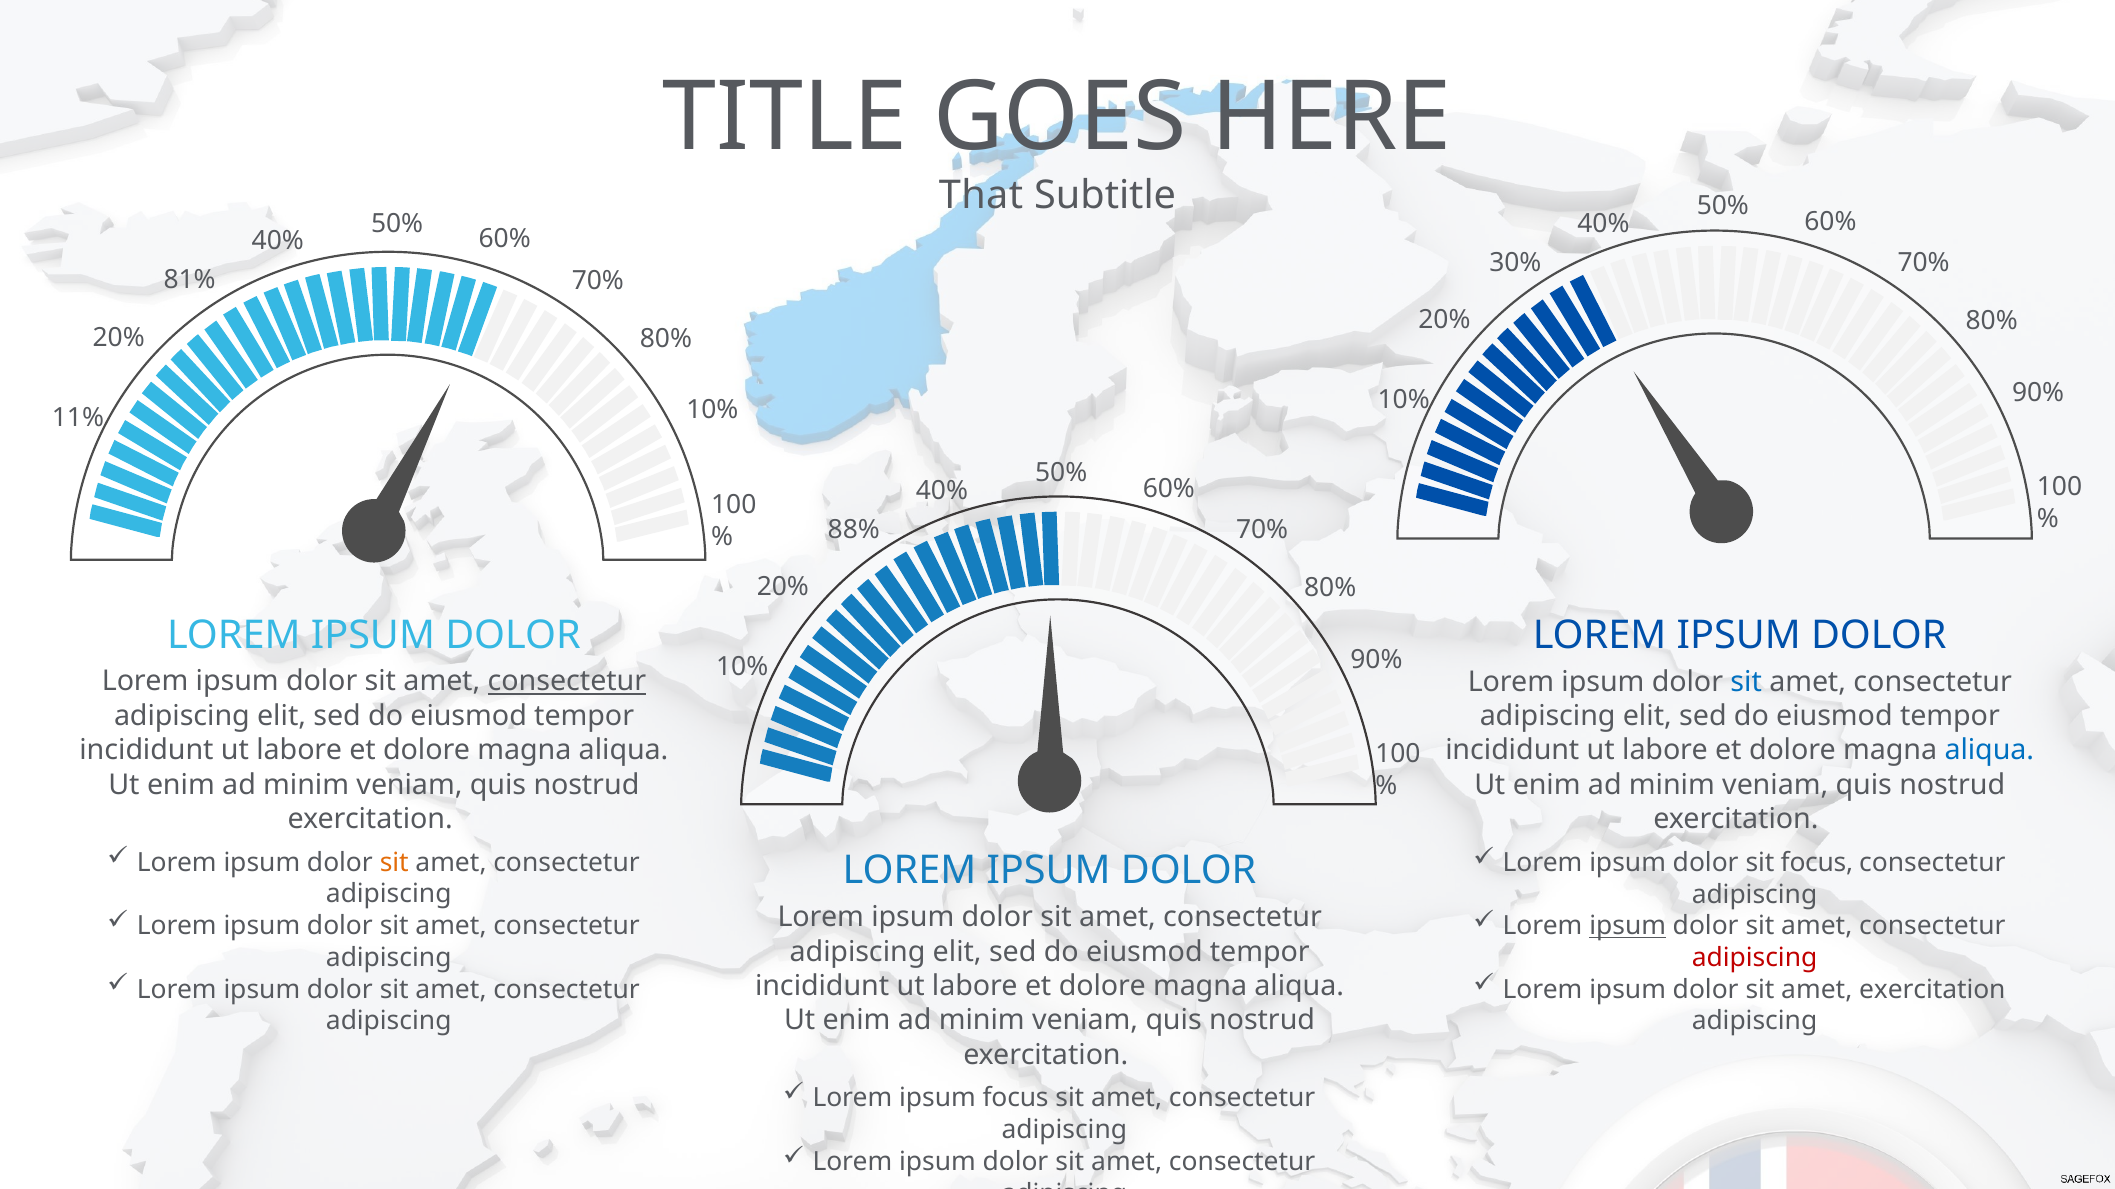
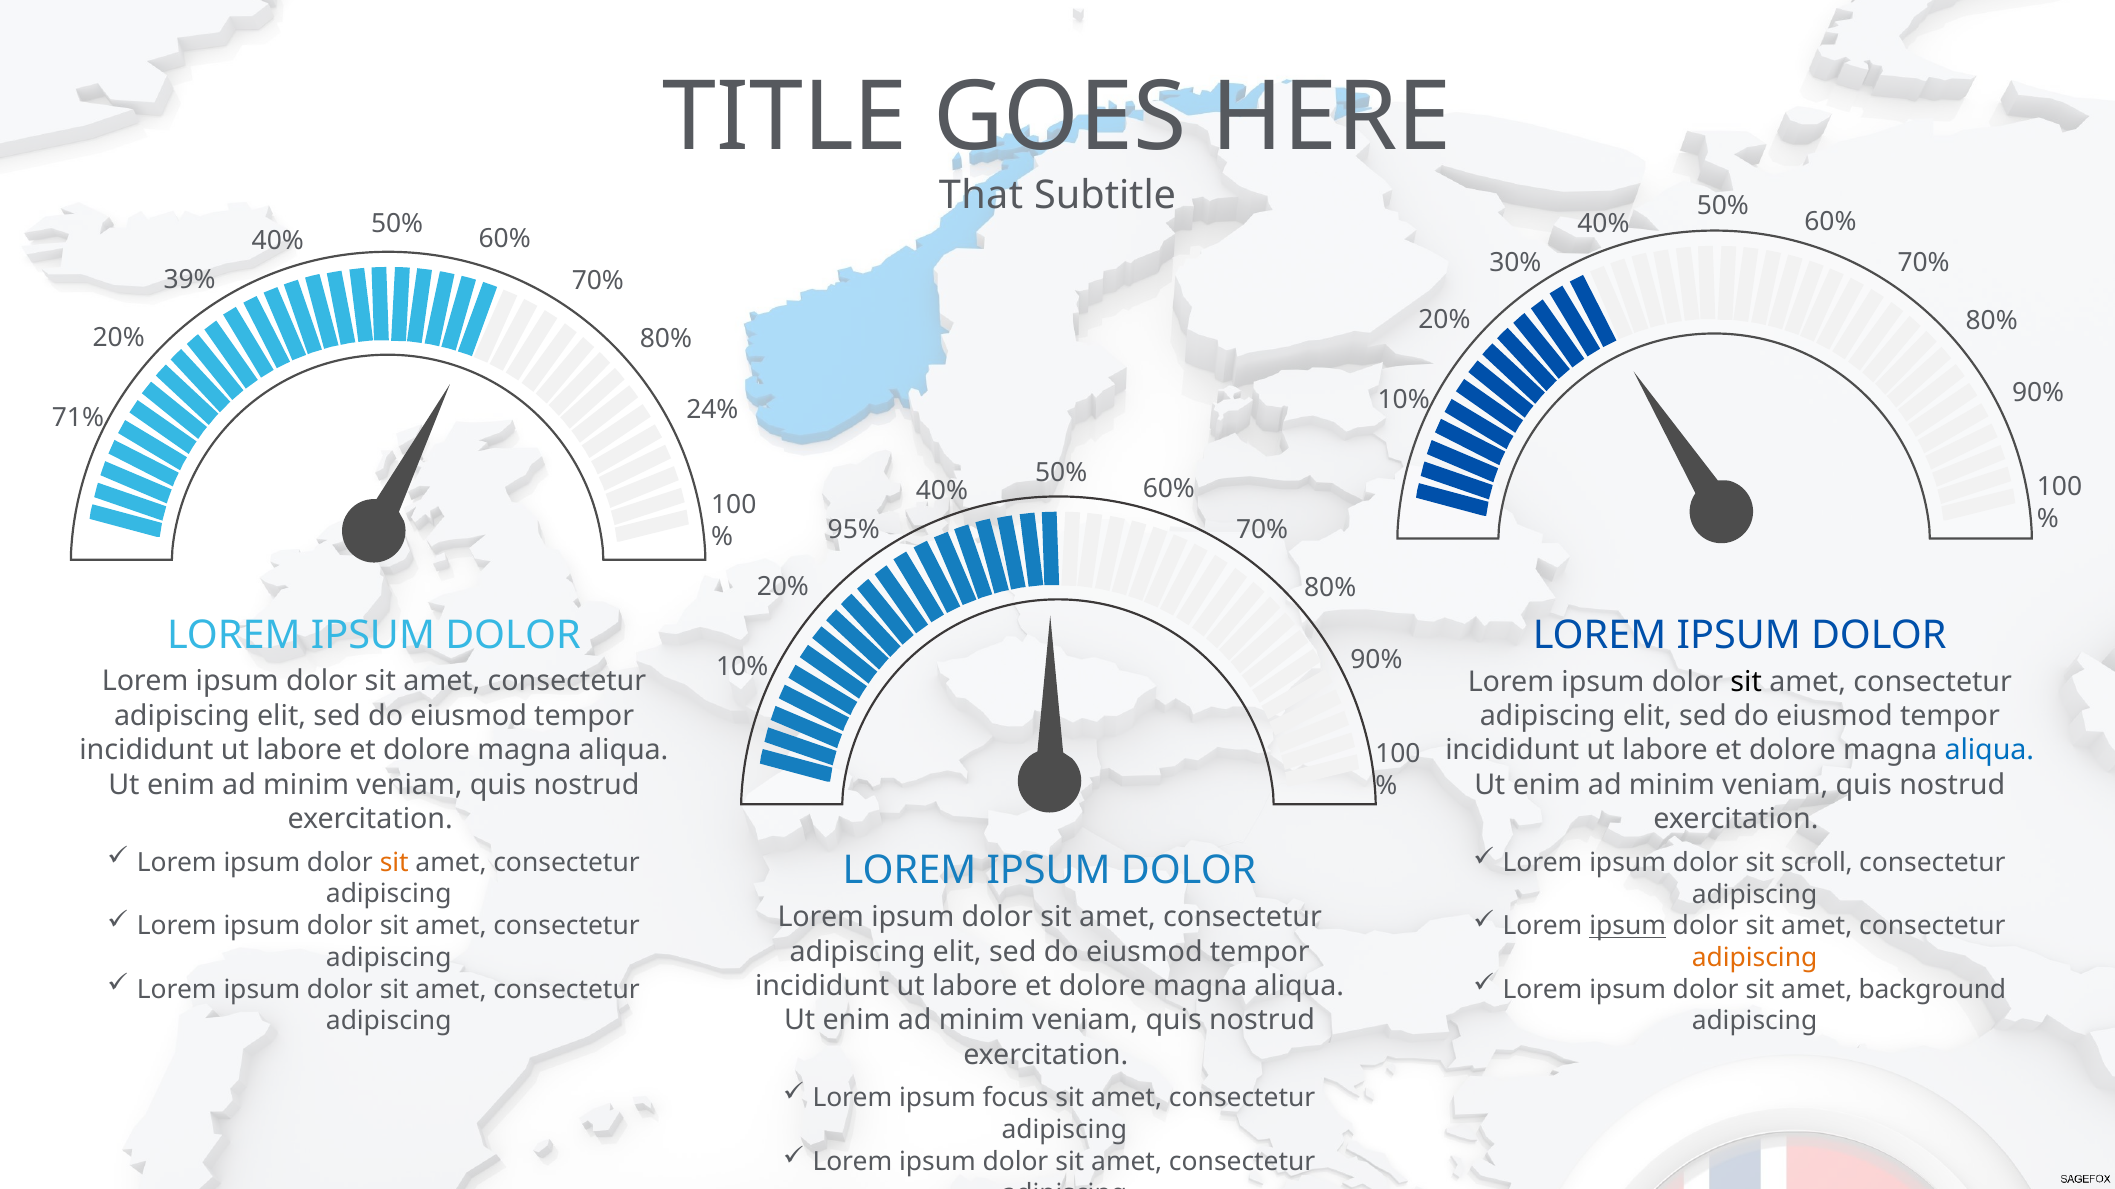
81%: 81% -> 39%
10% at (712, 411): 10% -> 24%
11%: 11% -> 71%
88%: 88% -> 95%
consectetur at (567, 682) underline: present -> none
sit at (1746, 682) colour: blue -> black
sit focus: focus -> scroll
adipiscing at (1755, 958) colour: red -> orange
amet exercitation: exercitation -> background
